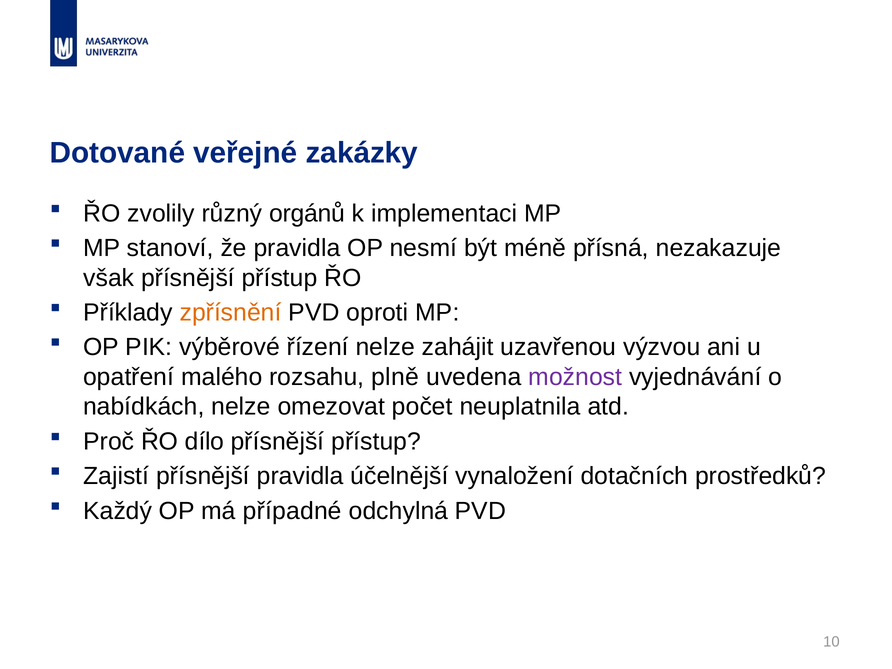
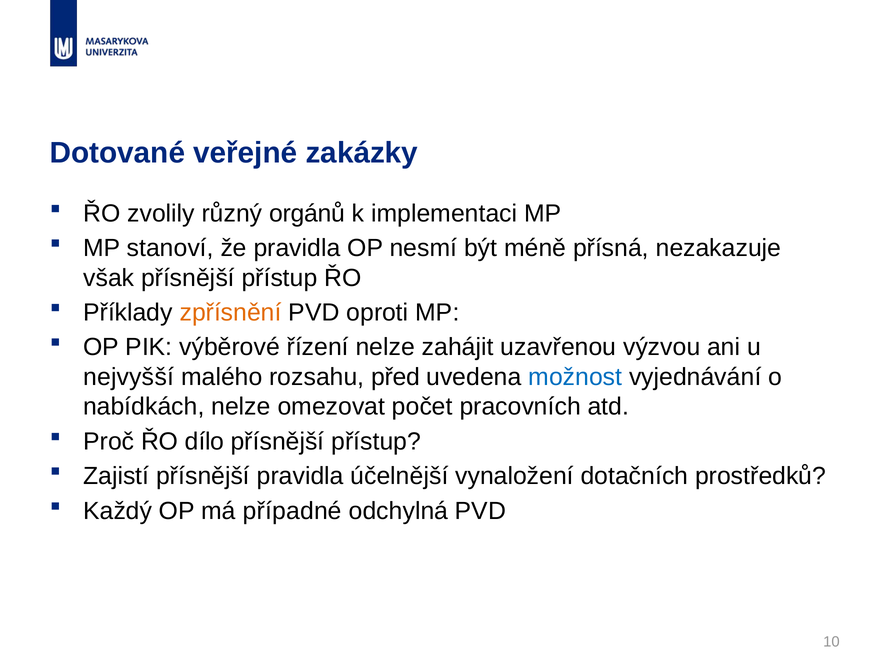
opatření: opatření -> nejvyšší
plně: plně -> před
možnost colour: purple -> blue
neuplatnila: neuplatnila -> pracovních
